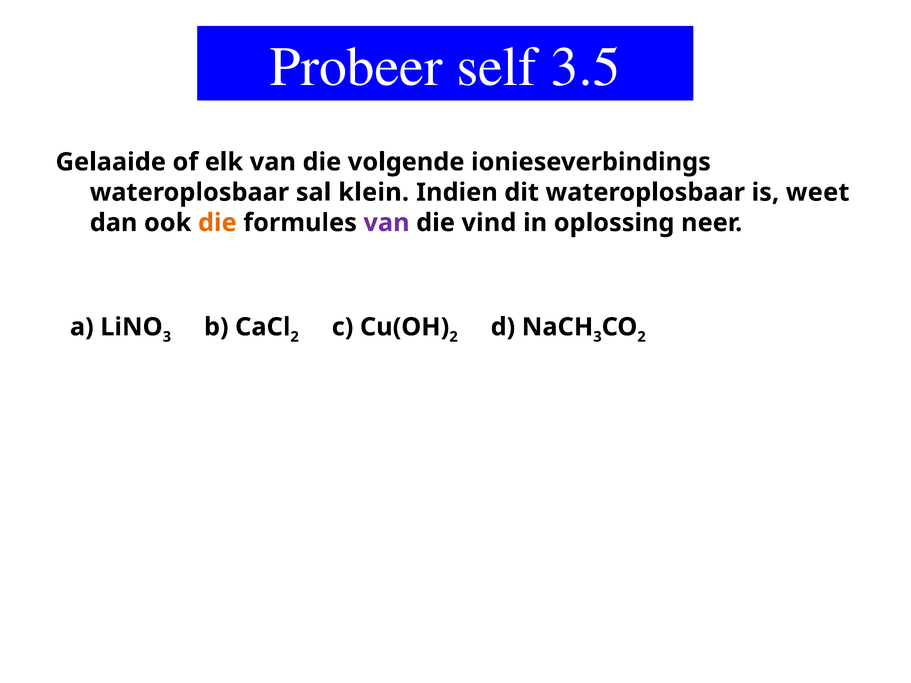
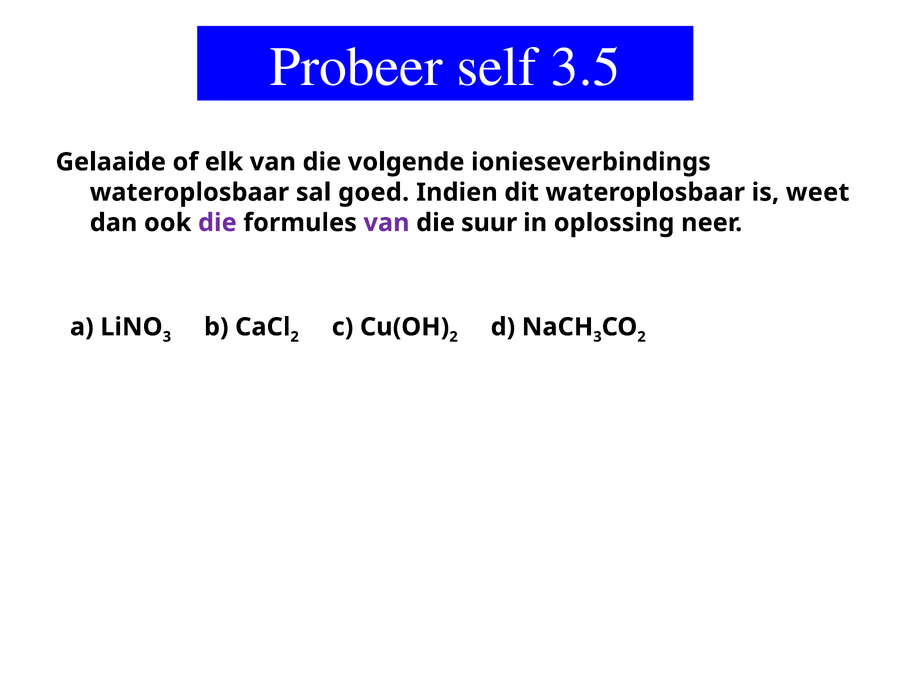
klein: klein -> goed
die at (217, 223) colour: orange -> purple
vind: vind -> suur
